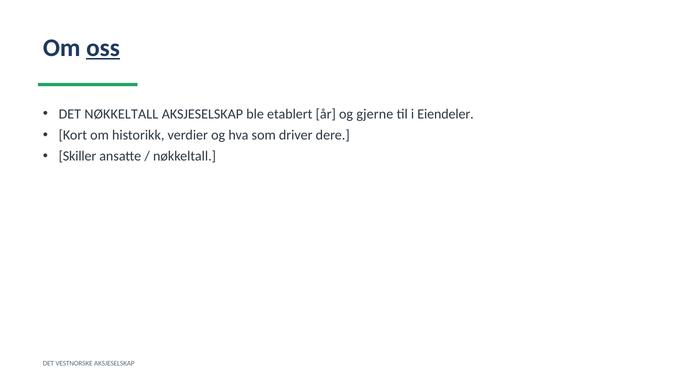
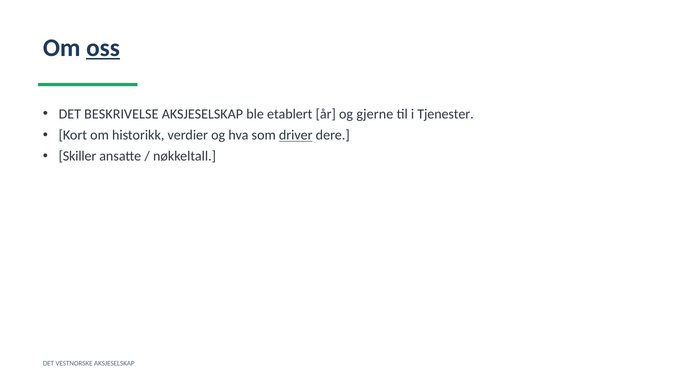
DET NØKKELTALL: NØKKELTALL -> BESKRIVELSE
Eiendeler: Eiendeler -> Tjenester
driver underline: none -> present
